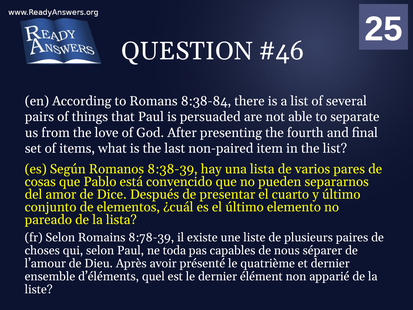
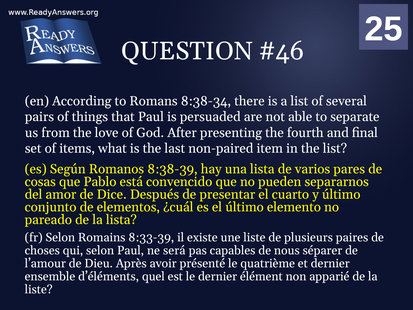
8:38-84: 8:38-84 -> 8:38-34
8:78-39: 8:78-39 -> 8:33-39
toda: toda -> será
